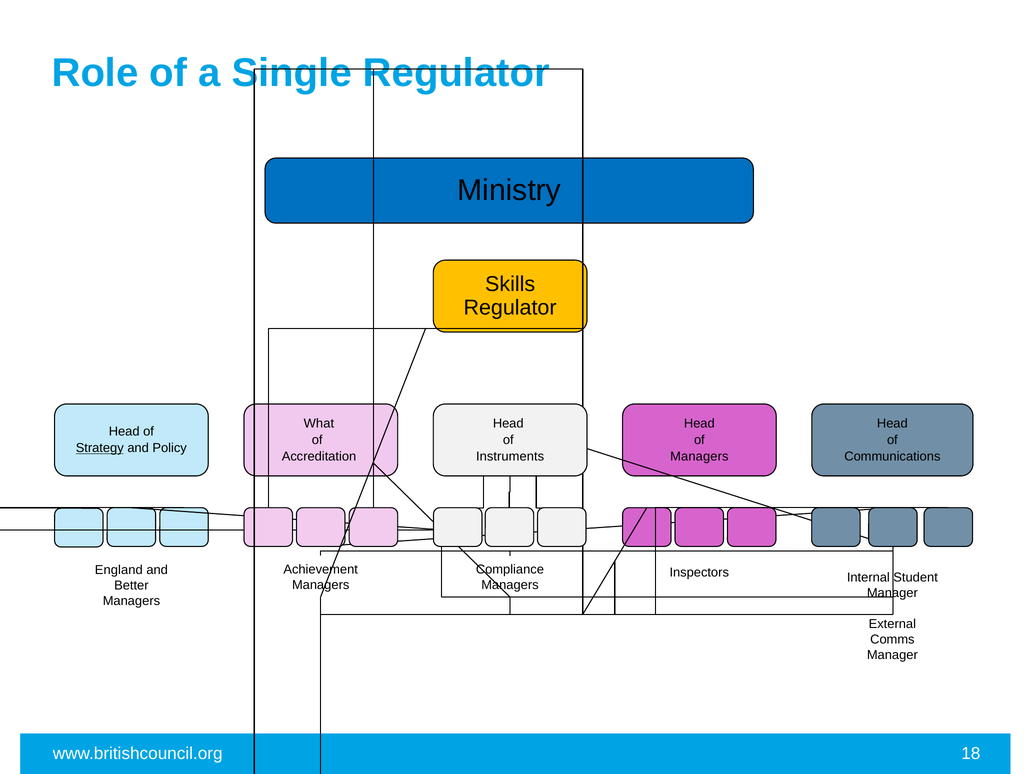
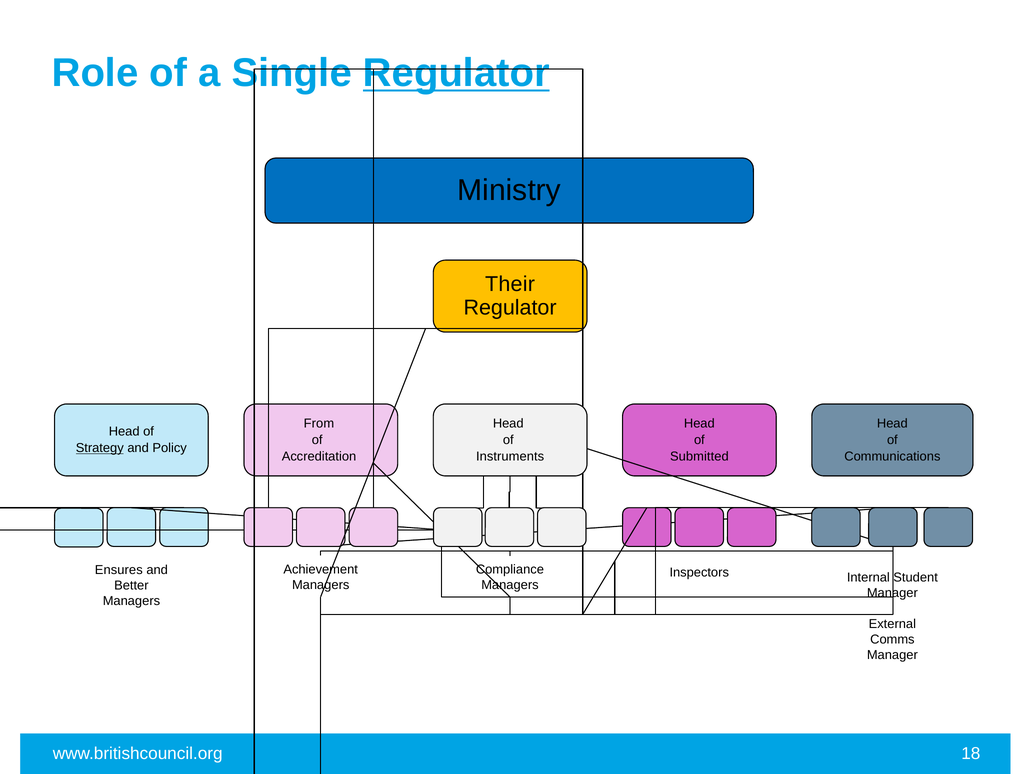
Regulator at (456, 73) underline: none -> present
Skills: Skills -> Their
What: What -> From
Managers at (699, 456): Managers -> Submitted
England: England -> Ensures
